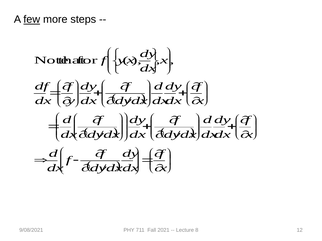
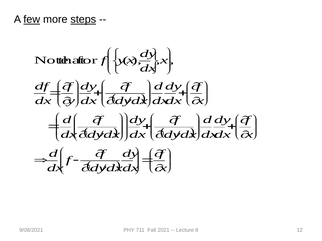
steps underline: none -> present
